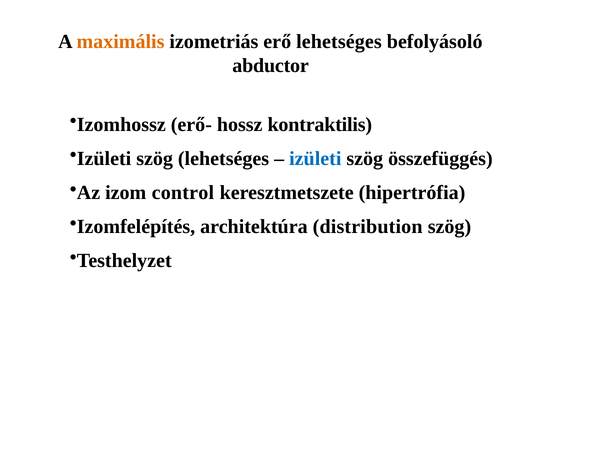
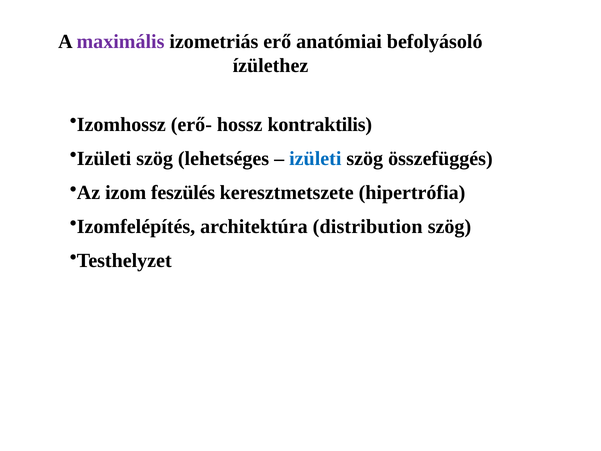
maximális colour: orange -> purple
erő lehetséges: lehetséges -> anatómiai
abductor: abductor -> ízülethez
control: control -> feszülés
